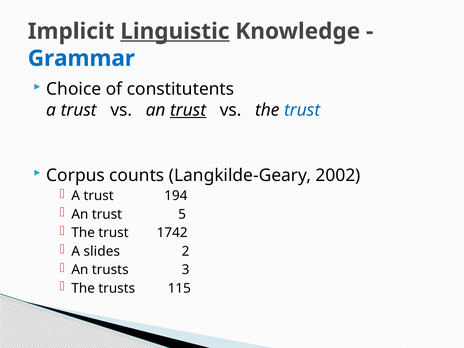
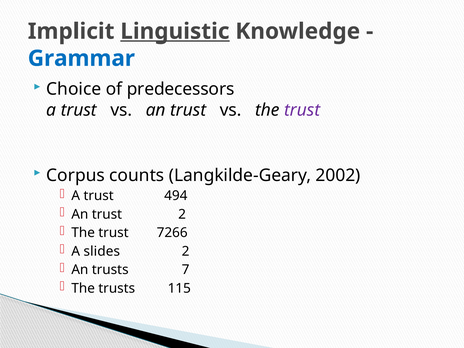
constitutents: constitutents -> predecessors
trust at (188, 110) underline: present -> none
trust at (302, 110) colour: blue -> purple
194: 194 -> 494
trust 5: 5 -> 2
1742: 1742 -> 7266
3: 3 -> 7
